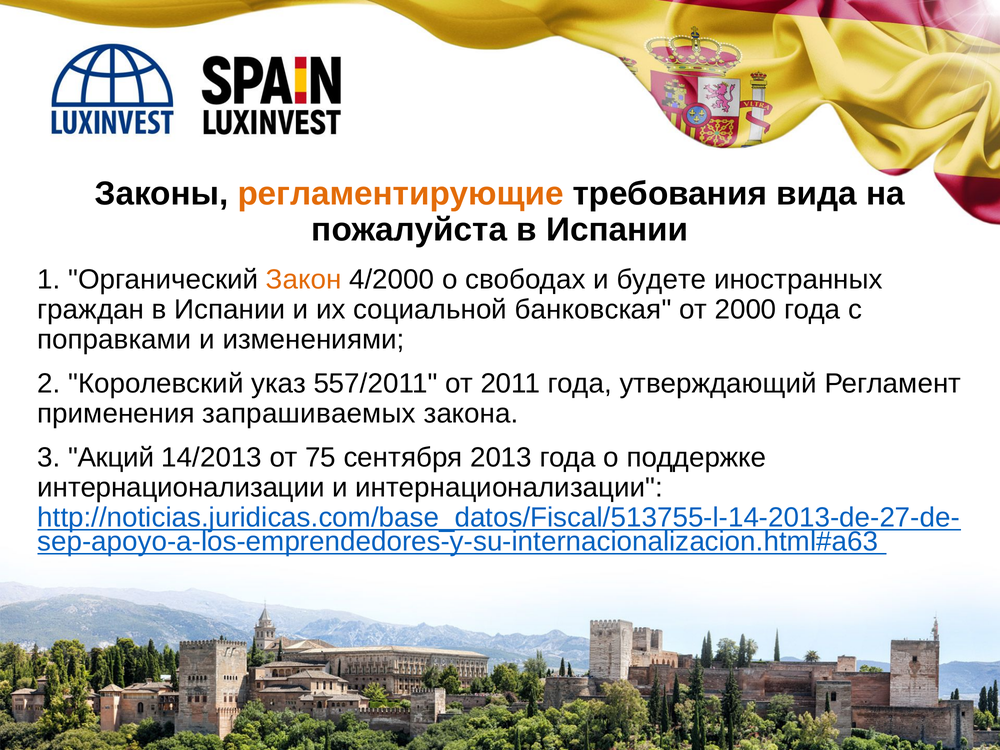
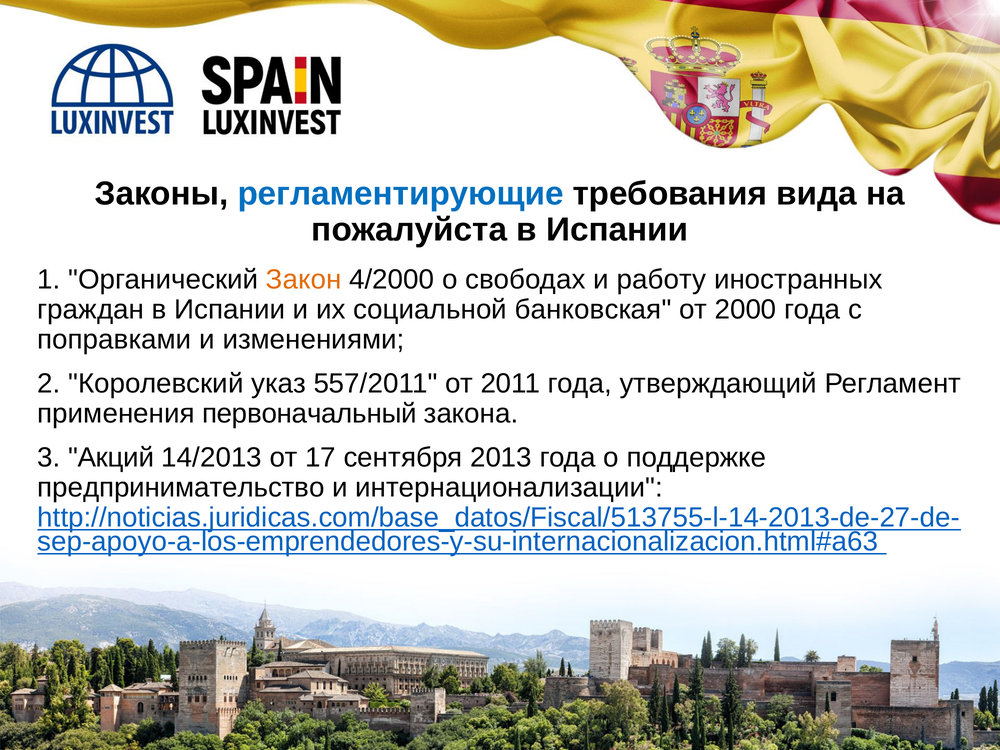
регламентирующие colour: orange -> blue
будете: будете -> работу
запрашиваемых: запрашиваемых -> первоначальный
75: 75 -> 17
интернационализации at (181, 487): интернационализации -> предпринимательство
